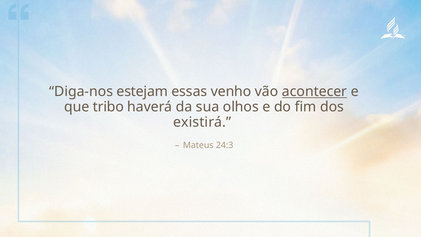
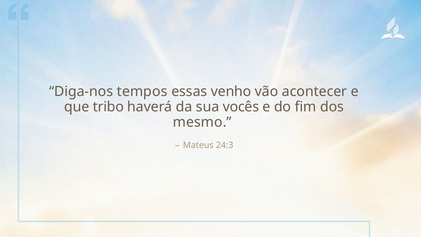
estejam: estejam -> tempos
acontecer underline: present -> none
olhos: olhos -> vocês
existirá: existirá -> mesmo
